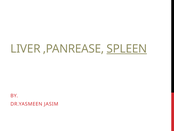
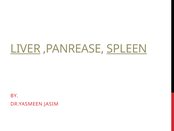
LIVER underline: none -> present
